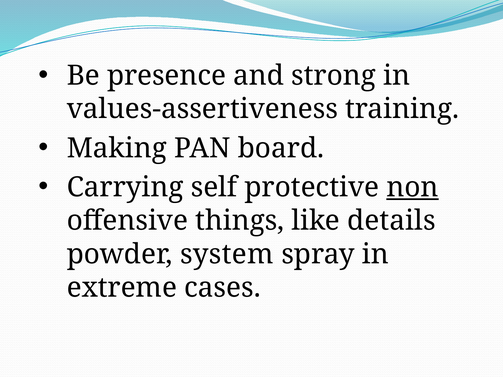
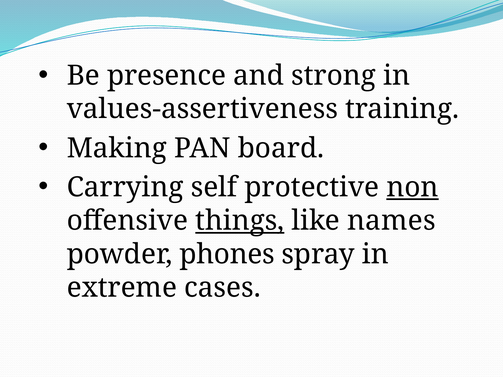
things underline: none -> present
details: details -> names
system: system -> phones
